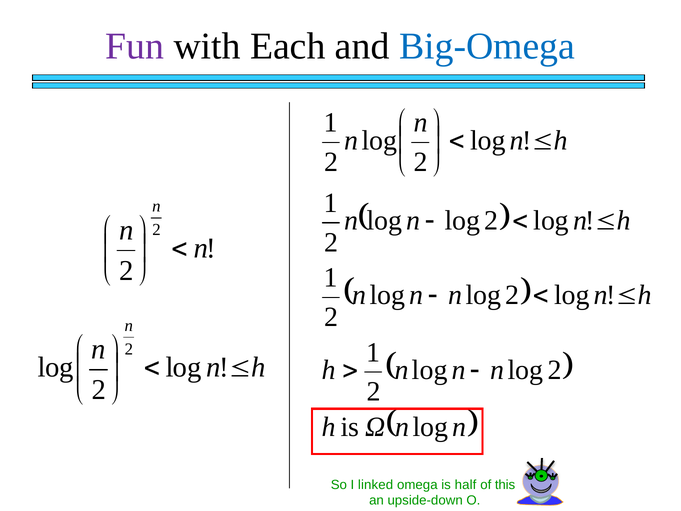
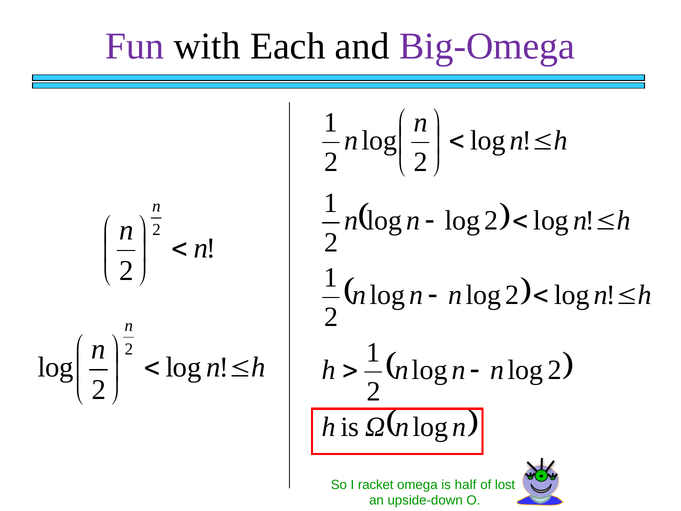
Big-Omega colour: blue -> purple
linked: linked -> racket
this: this -> lost
